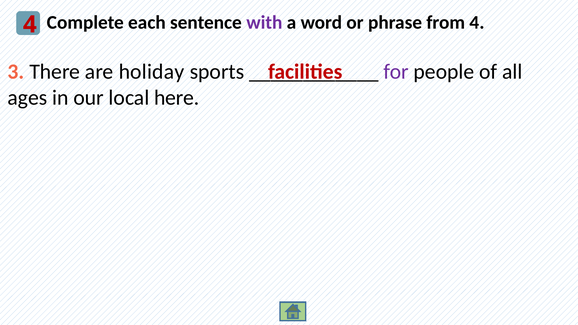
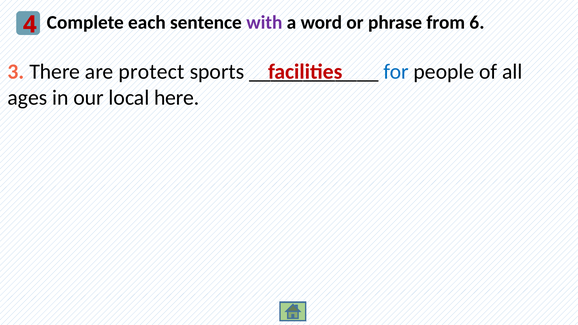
from 4: 4 -> 6
holiday: holiday -> protect
for colour: purple -> blue
